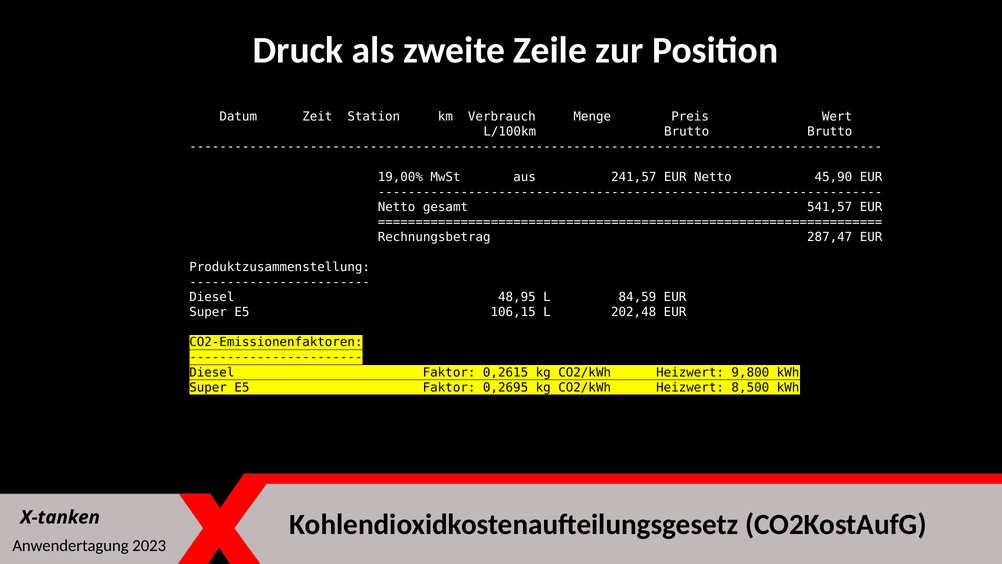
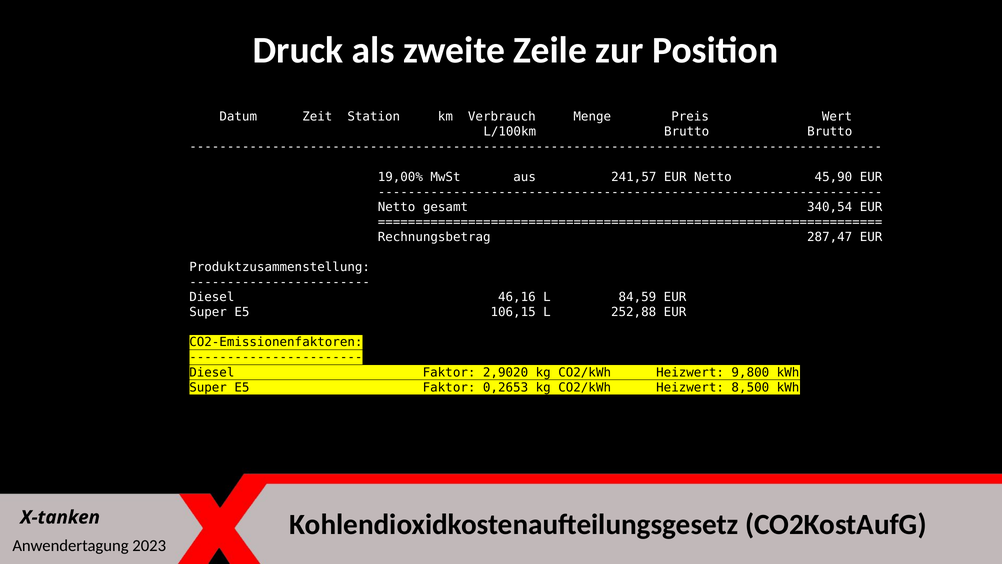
541,57: 541,57 -> 340,54
48,95: 48,95 -> 46,16
202,48: 202,48 -> 252,88
0,2615: 0,2615 -> 2,9020
0,2695: 0,2695 -> 0,2653
